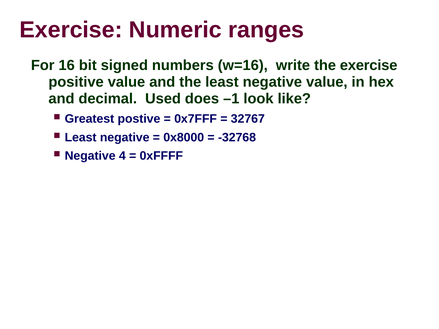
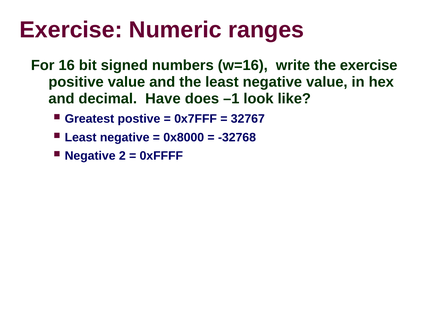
Used: Used -> Have
4: 4 -> 2
